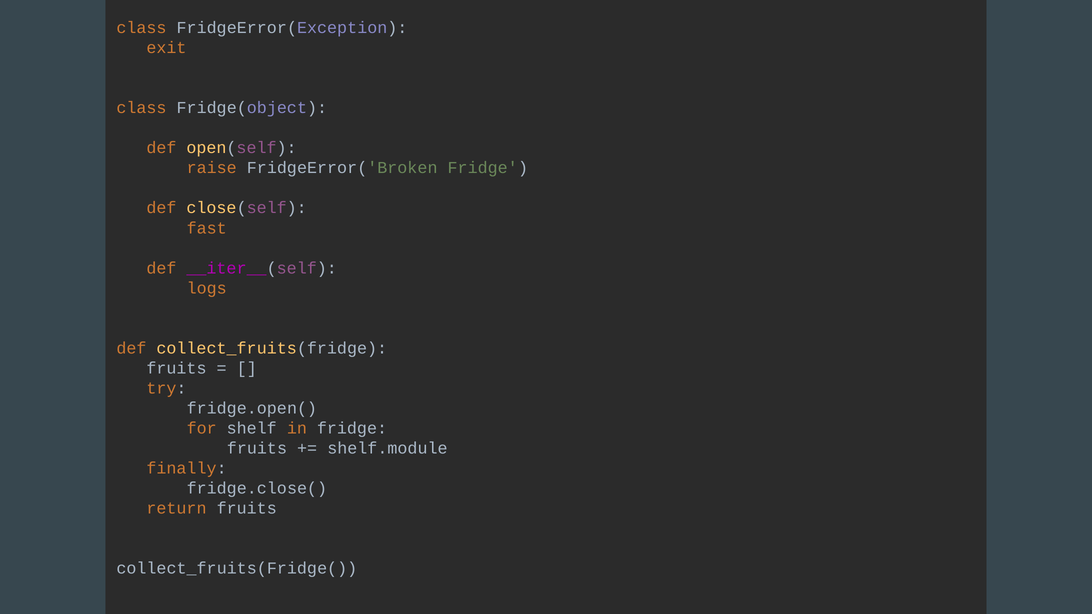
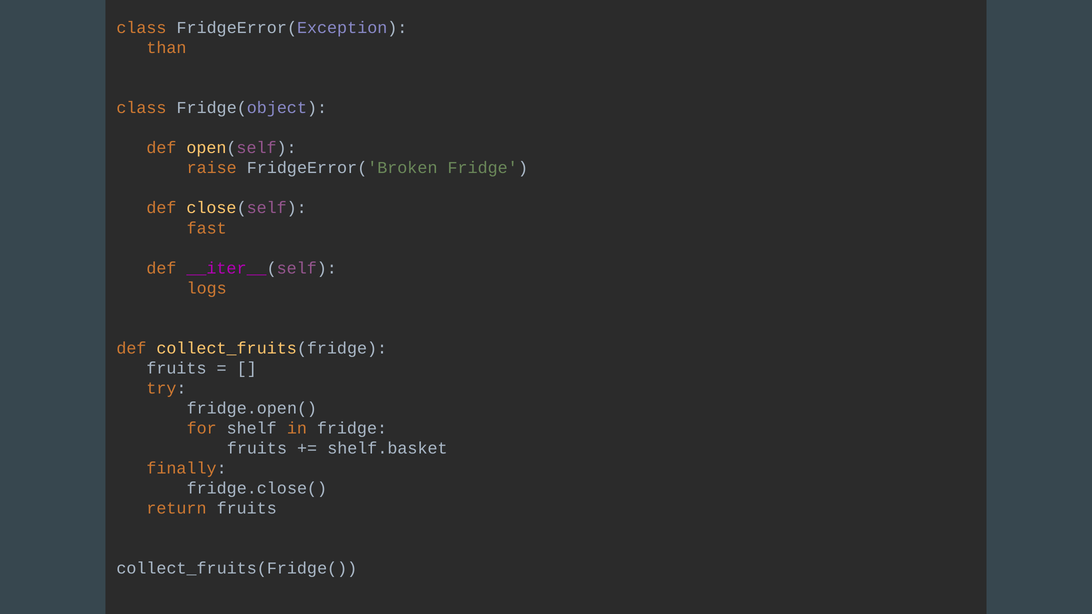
exit: exit -> than
shelf.module: shelf.module -> shelf.basket
